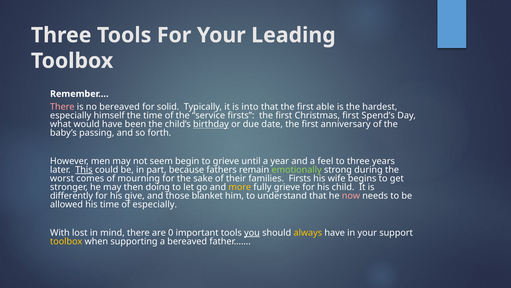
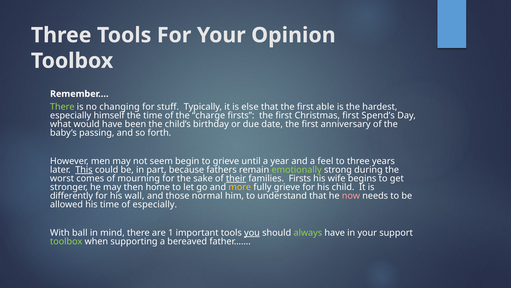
Leading: Leading -> Opinion
There at (62, 107) colour: pink -> light green
no bereaved: bereaved -> changing
solid: solid -> stuff
into: into -> else
service: service -> charge
birthday underline: present -> none
their underline: none -> present
doing: doing -> home
give: give -> wall
blanket: blanket -> normal
lost: lost -> ball
0: 0 -> 1
always colour: yellow -> light green
toolbox at (66, 241) colour: yellow -> light green
